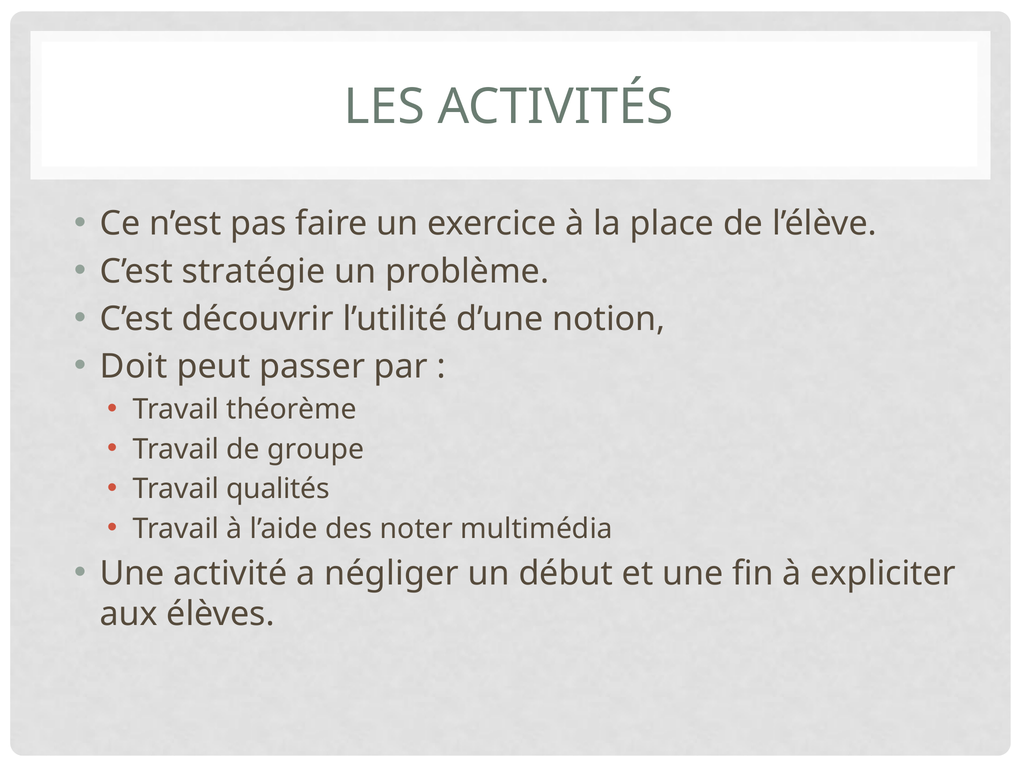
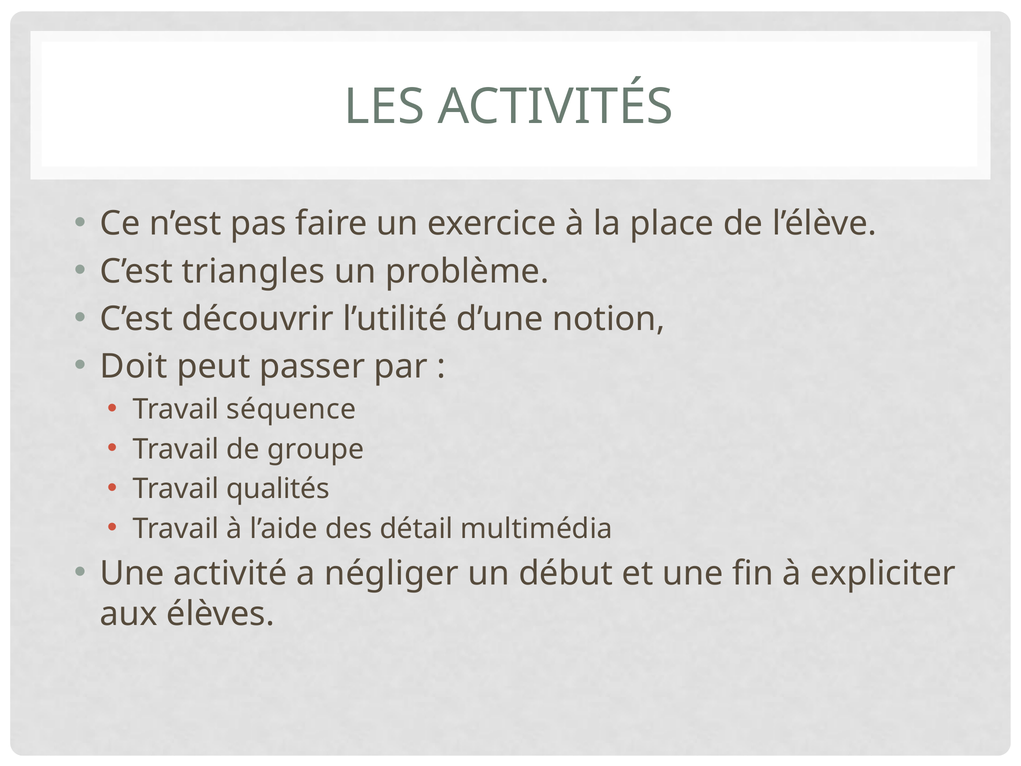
stratégie: stratégie -> triangles
théorème: théorème -> séquence
noter: noter -> détail
